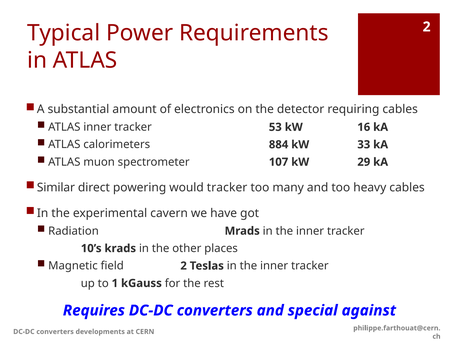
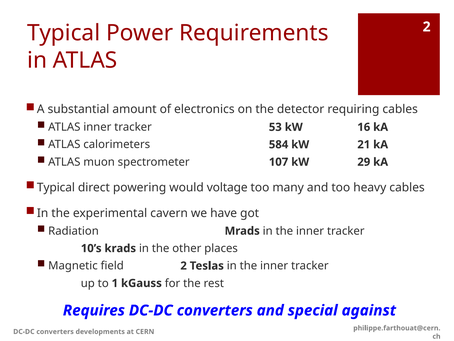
884: 884 -> 584
33: 33 -> 21
Similar at (56, 187): Similar -> Typical
would tracker: tracker -> voltage
